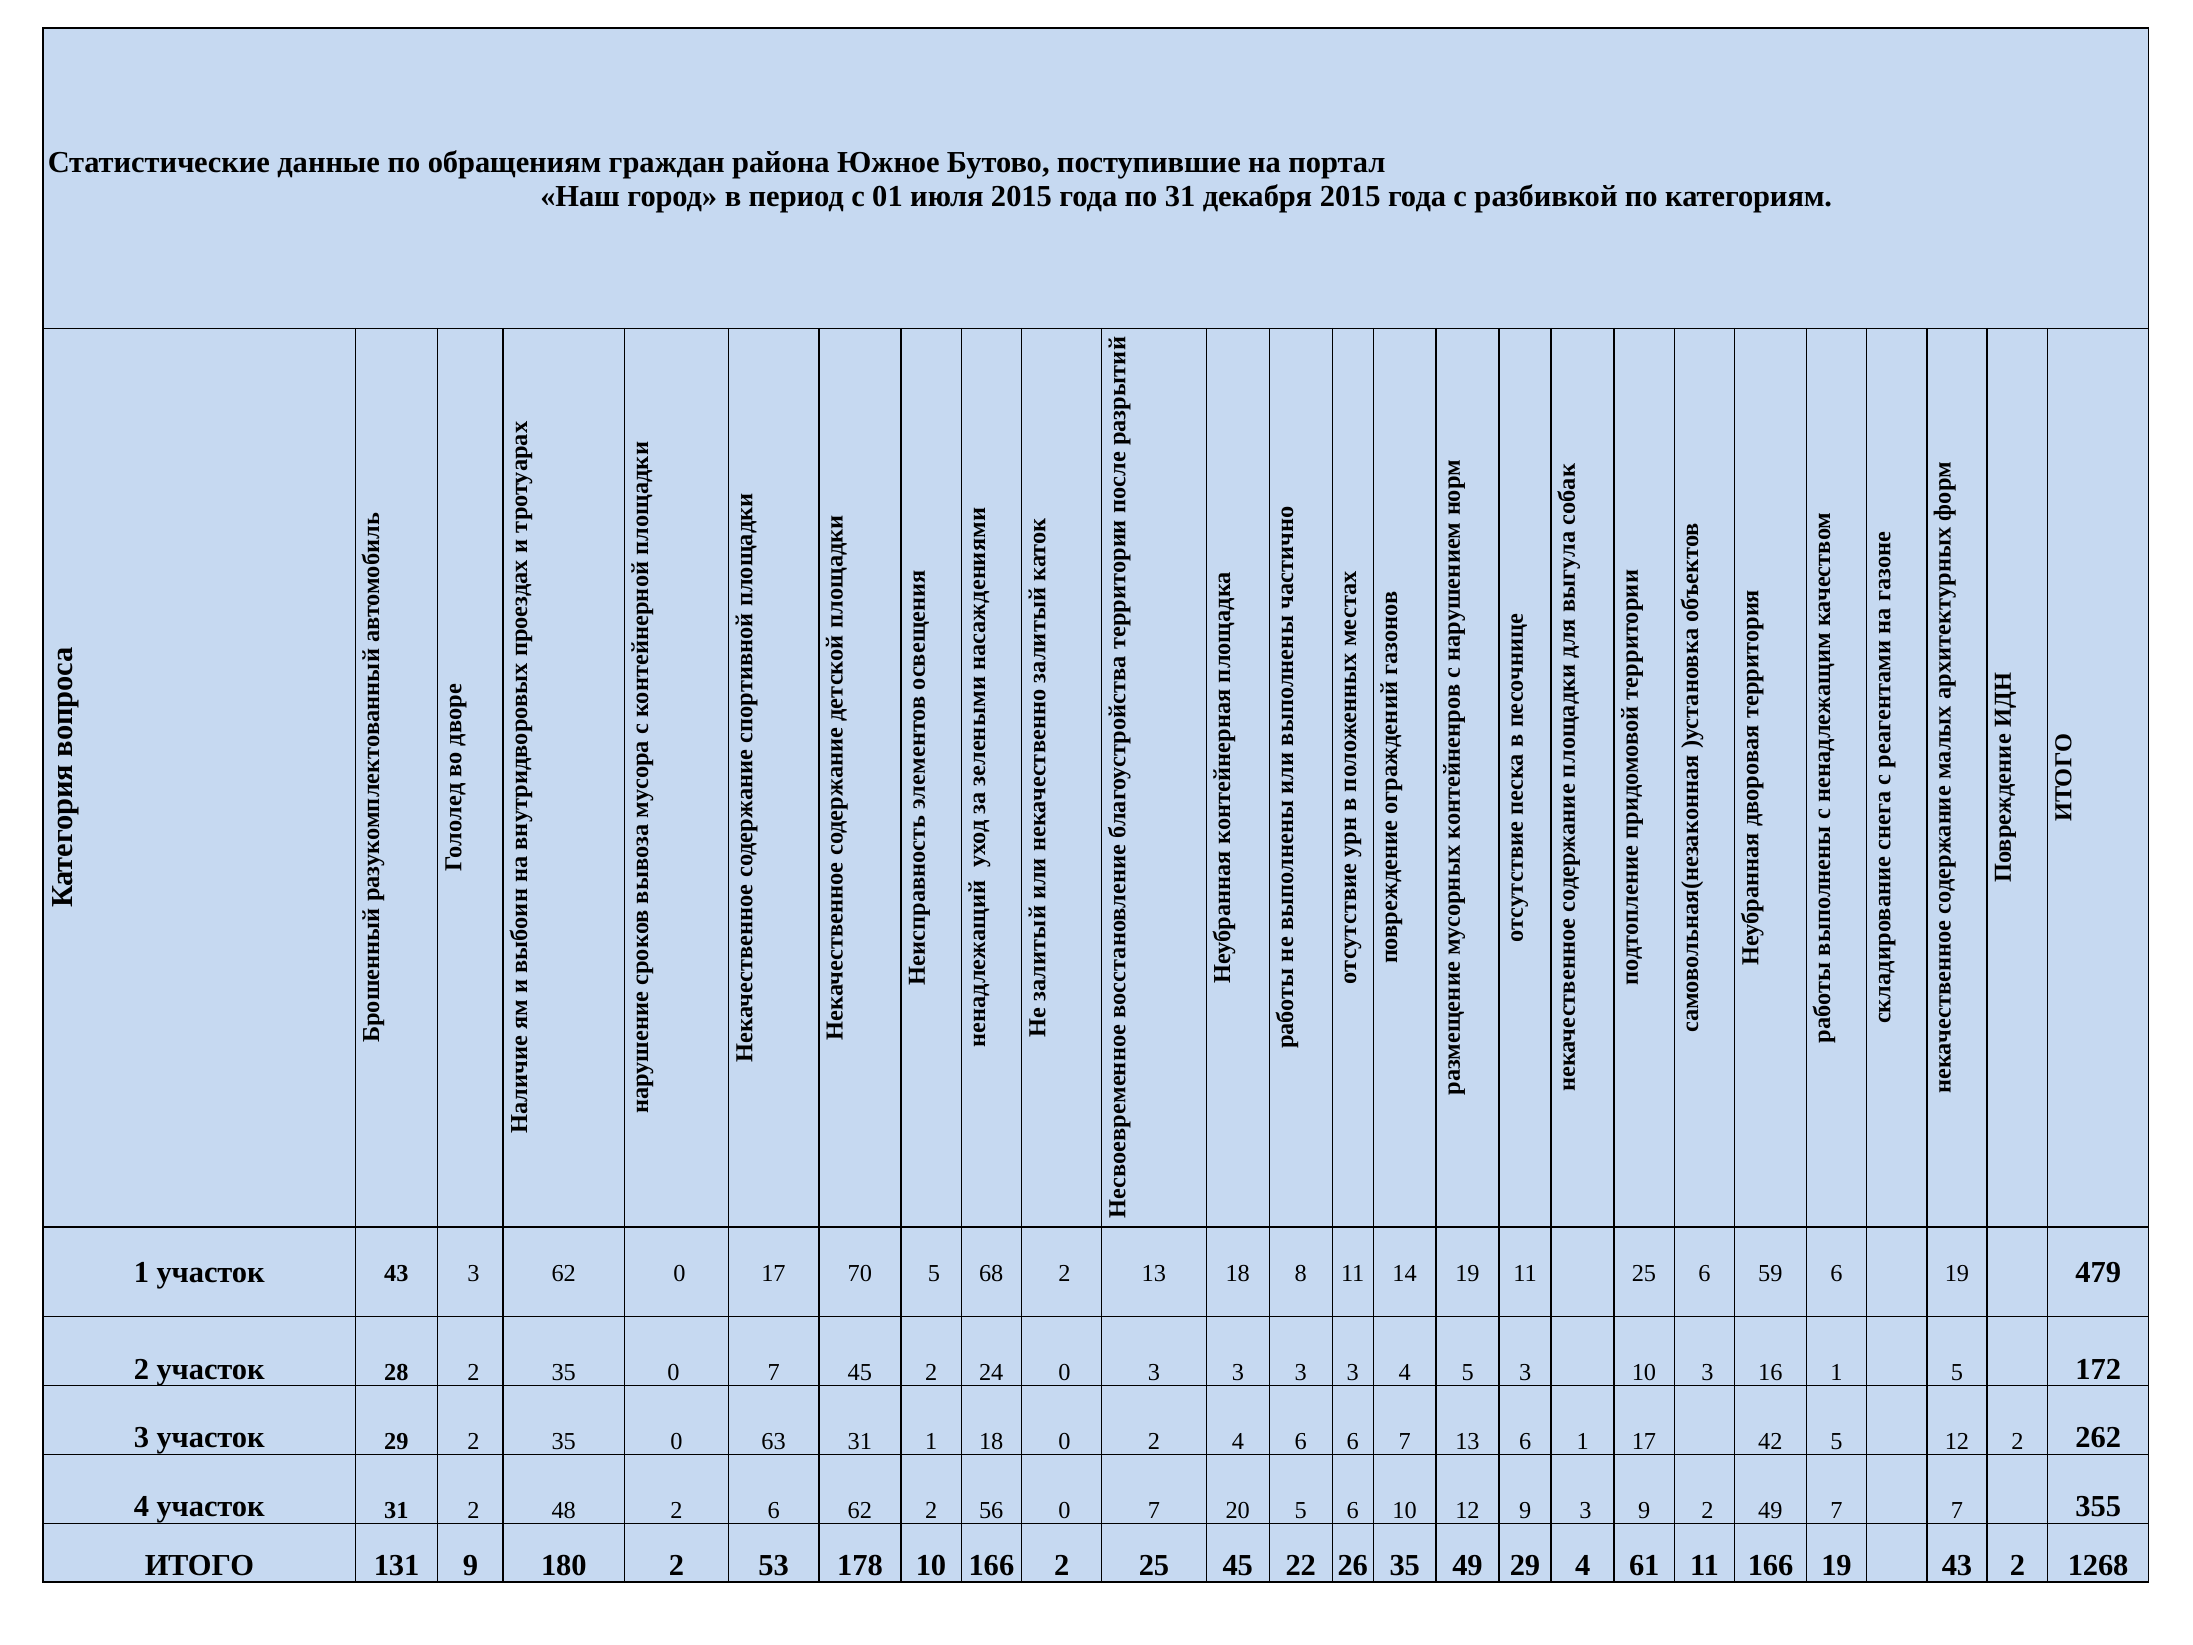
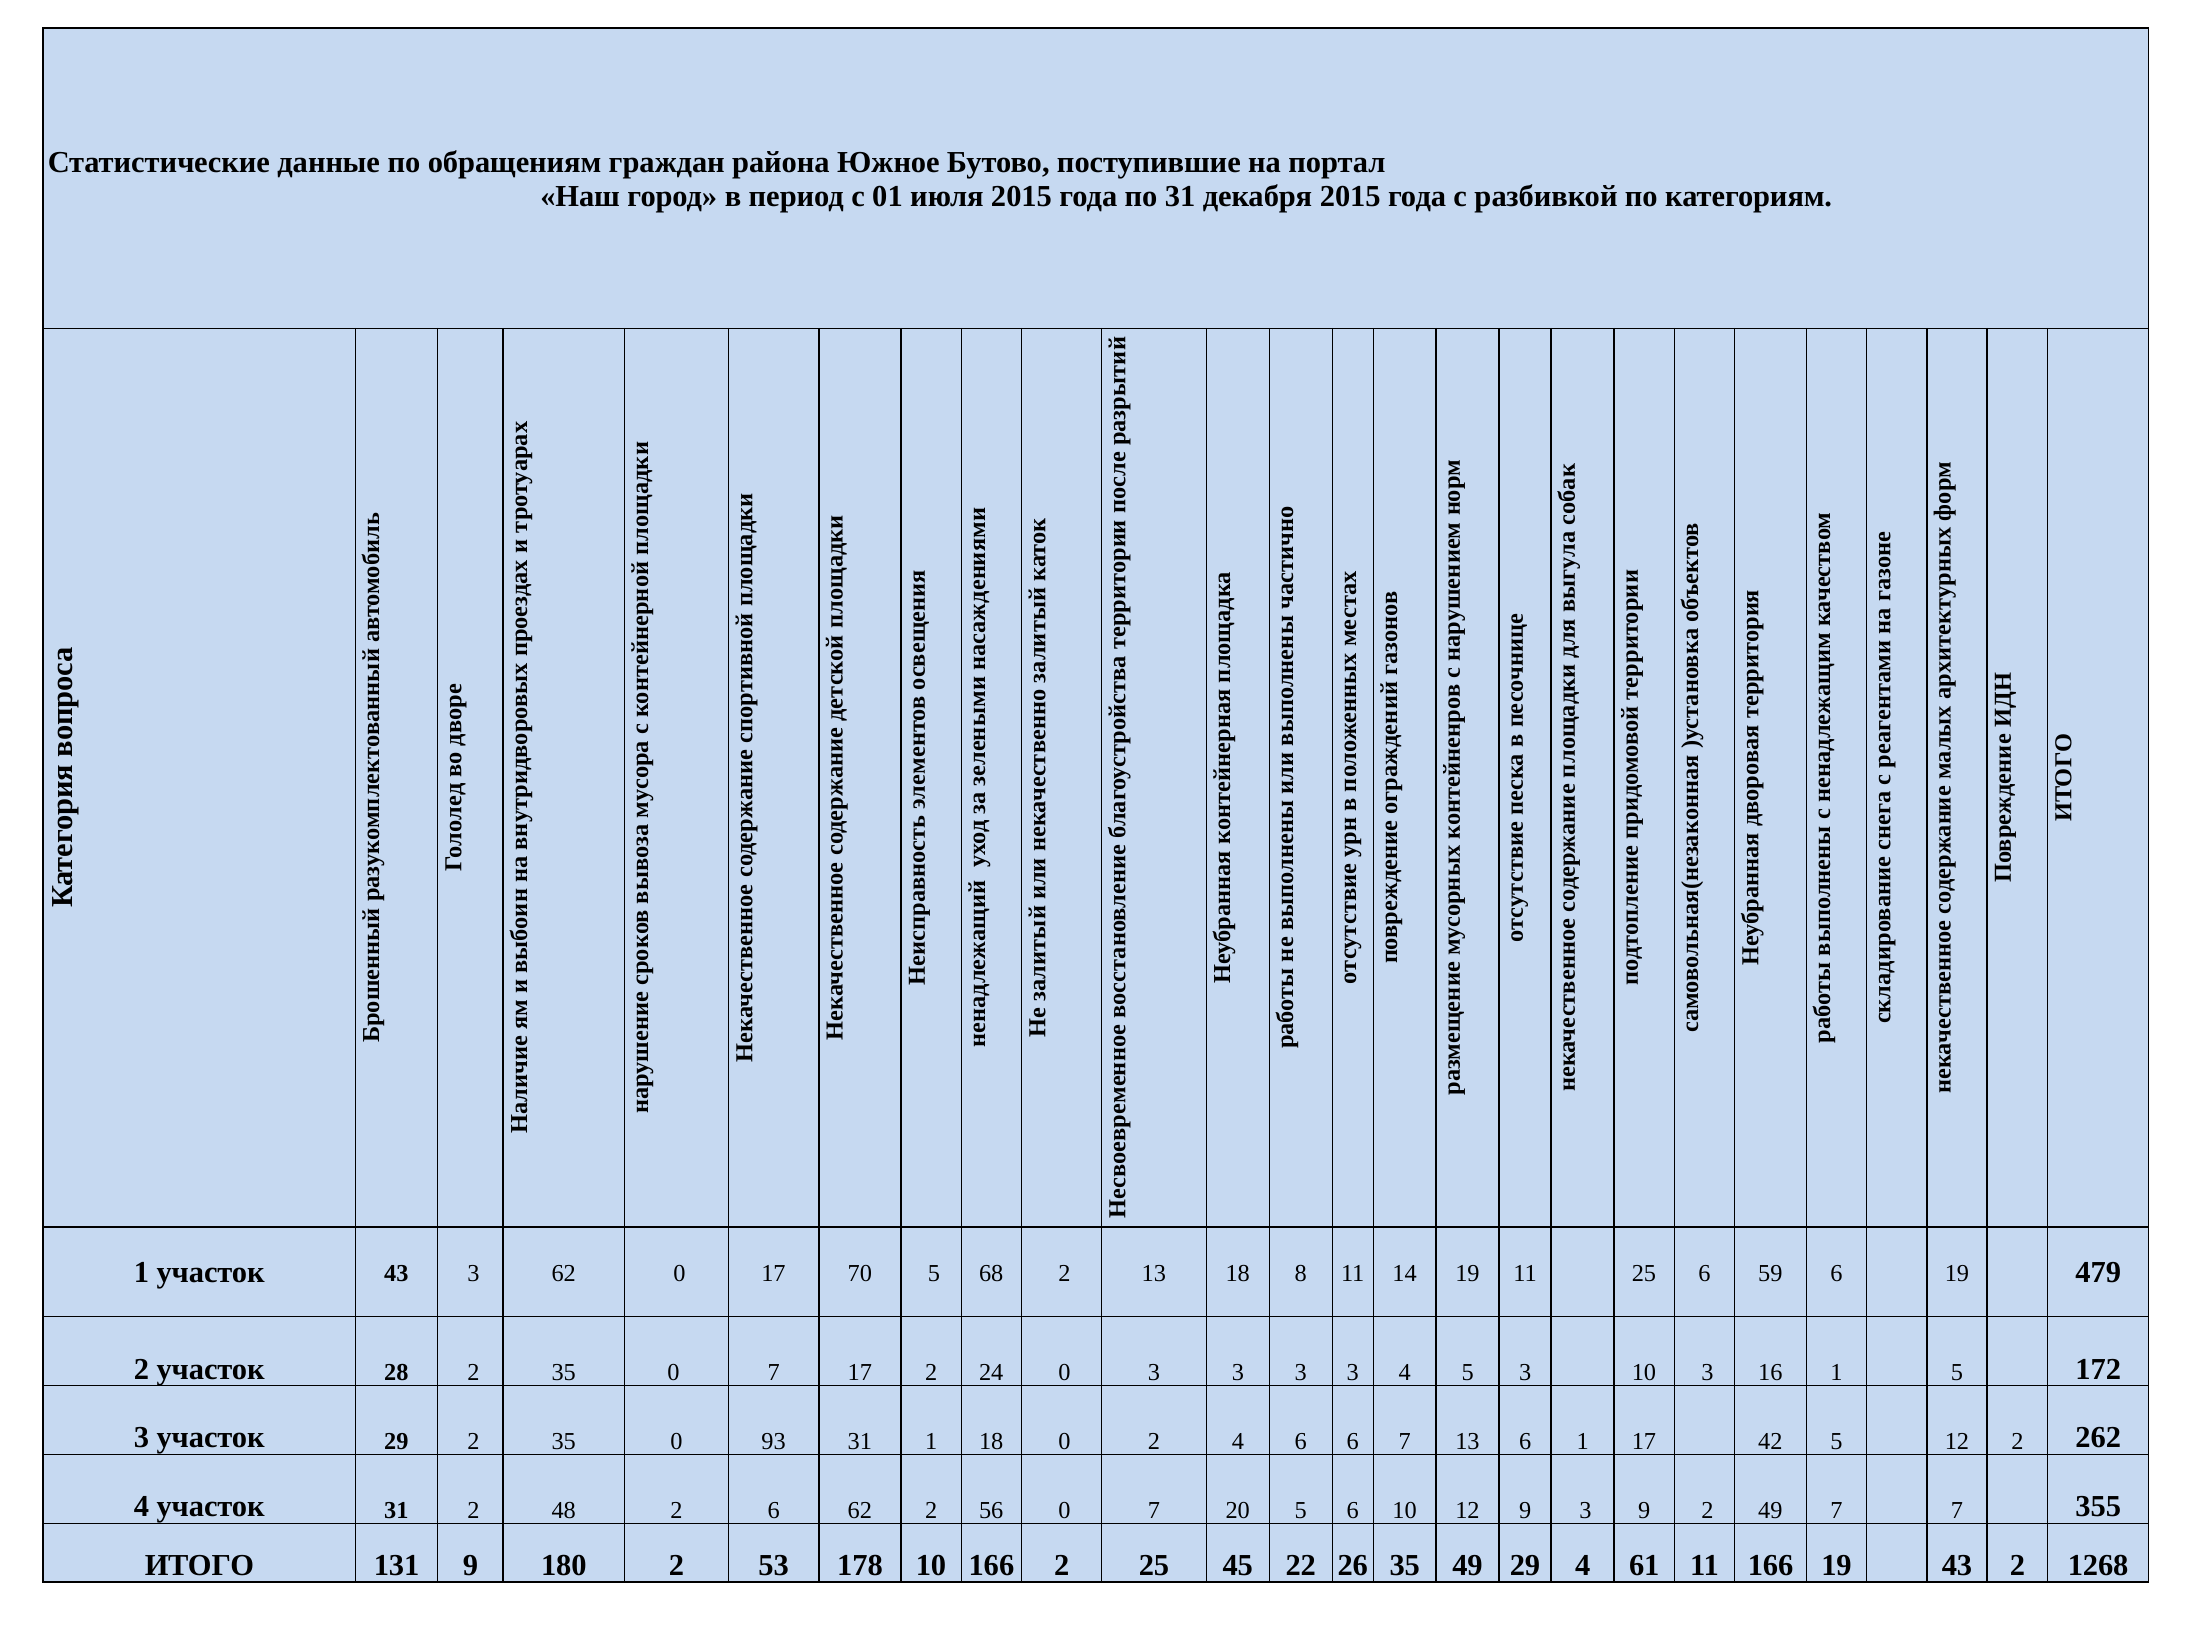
7 45: 45 -> 17
63: 63 -> 93
